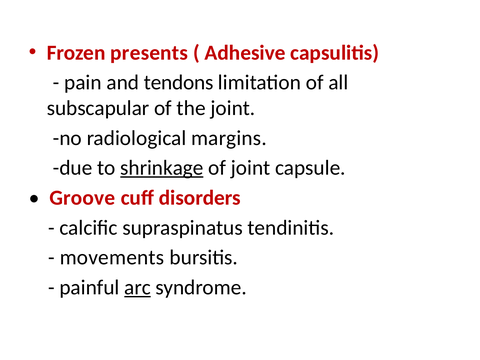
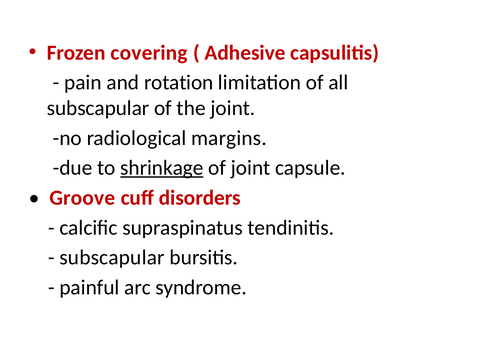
presents: presents -> covering
tendons: tendons -> rotation
movements at (112, 258): movements -> subscapular
arc underline: present -> none
